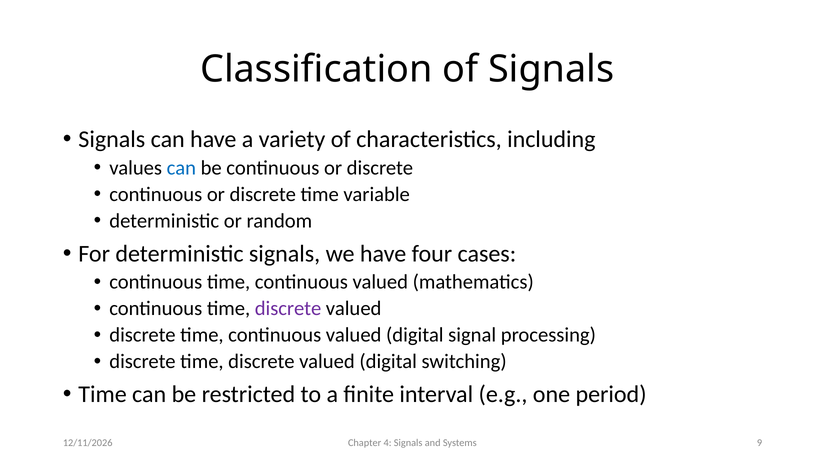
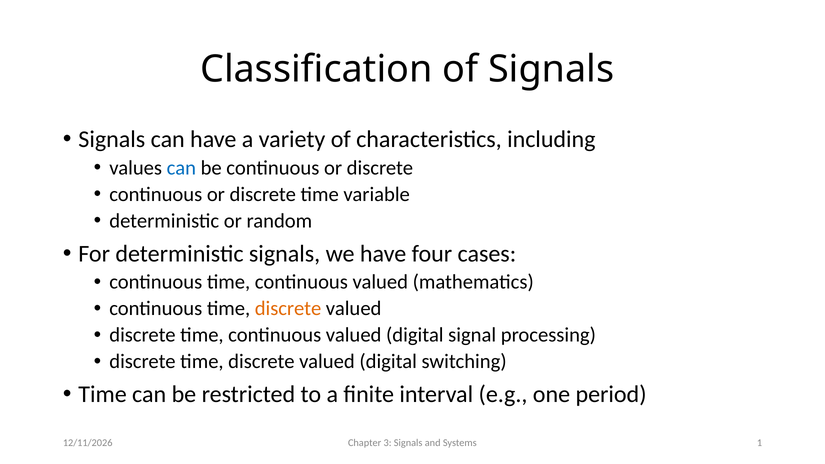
discrete at (288, 309) colour: purple -> orange
4: 4 -> 3
9: 9 -> 1
